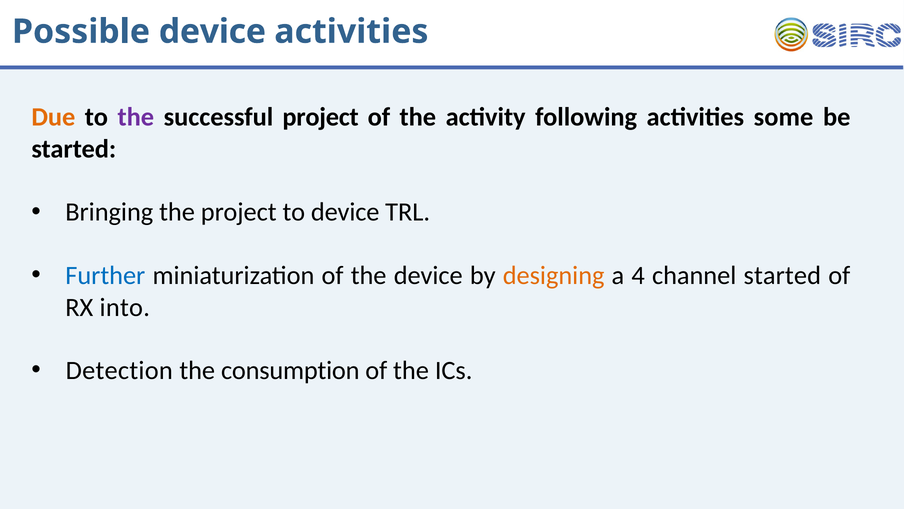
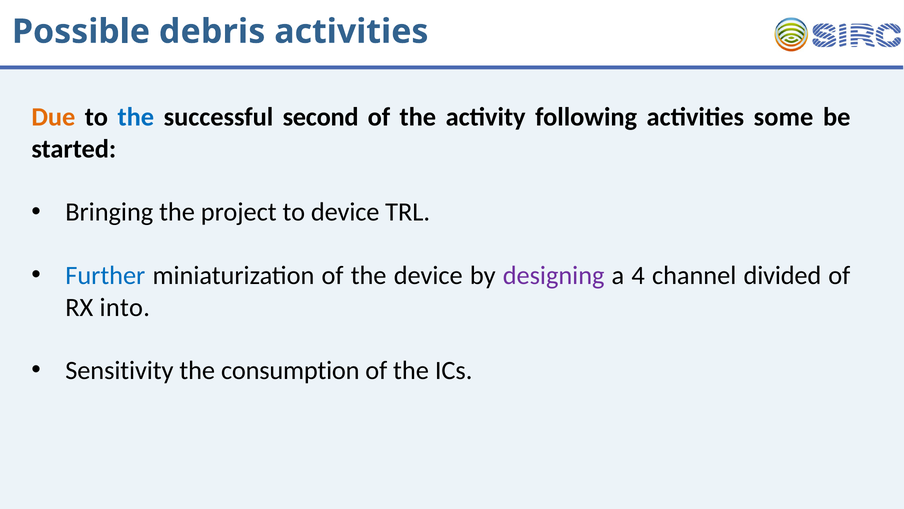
Possible device: device -> debris
the at (136, 117) colour: purple -> blue
successful project: project -> second
designing colour: orange -> purple
channel started: started -> divided
Detection: Detection -> Sensitivity
